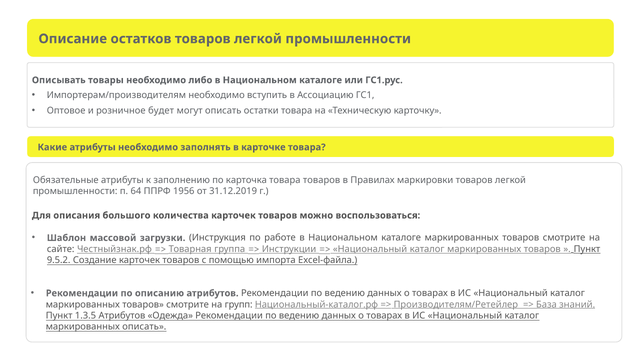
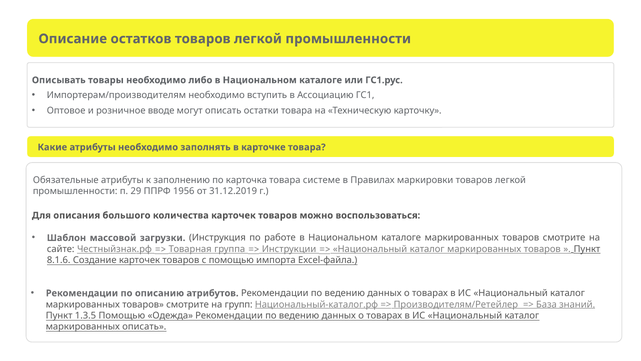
будет: будет -> вводе
товара товаров: товаров -> системе
64: 64 -> 29
9.5.2: 9.5.2 -> 8.1.6
1.3.5 Атрибутов: Атрибутов -> Помощью
